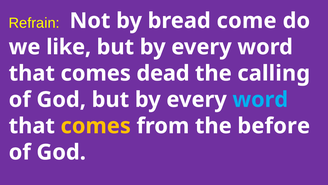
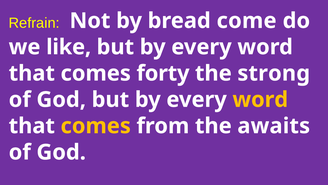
dead: dead -> forty
calling: calling -> strong
word at (260, 99) colour: light blue -> yellow
before: before -> awaits
